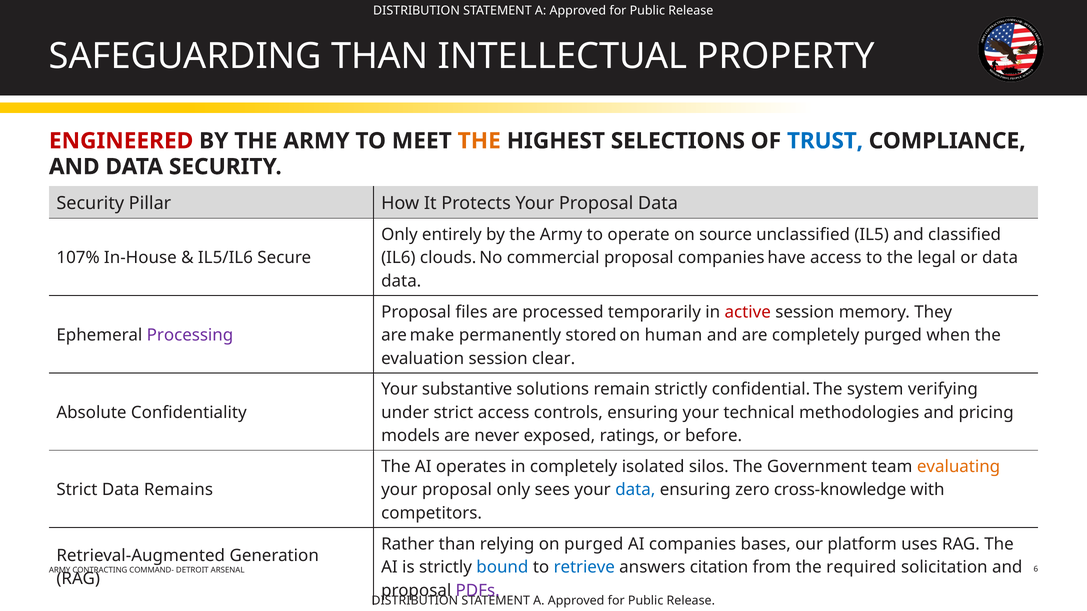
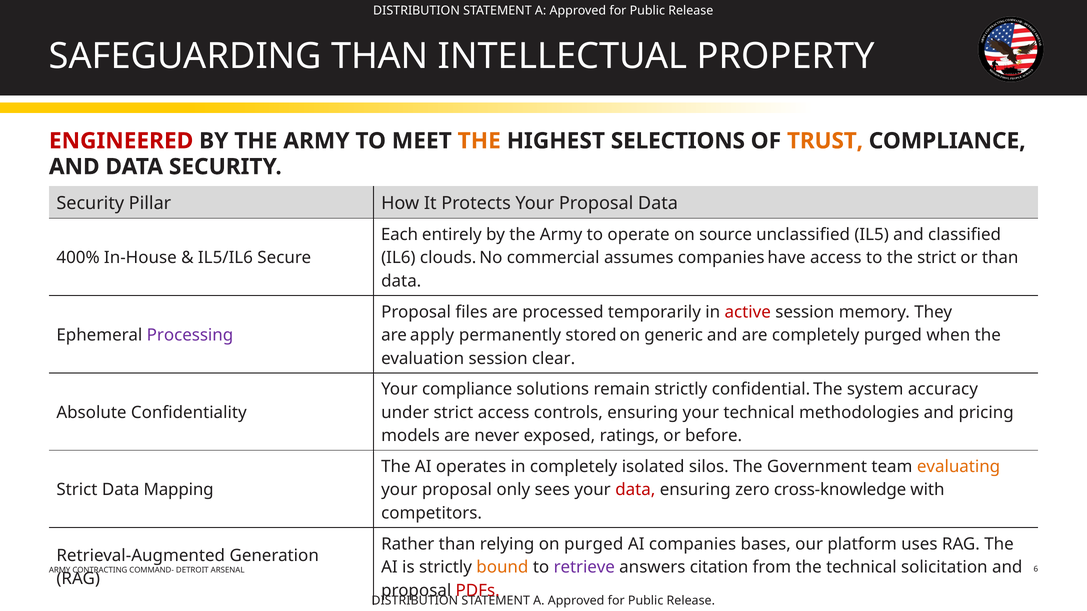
TRUST colour: blue -> orange
Only at (399, 235): Only -> Each
107%: 107% -> 400%
commercial proposal: proposal -> assumes
the legal: legal -> strict
or data: data -> than
make: make -> apply
human: human -> generic
Your substantive: substantive -> compliance
verifying: verifying -> accuracy
Remains: Remains -> Mapping
data at (635, 490) colour: blue -> red
bound colour: blue -> orange
retrieve colour: blue -> purple
the required: required -> technical
PDFs colour: purple -> red
